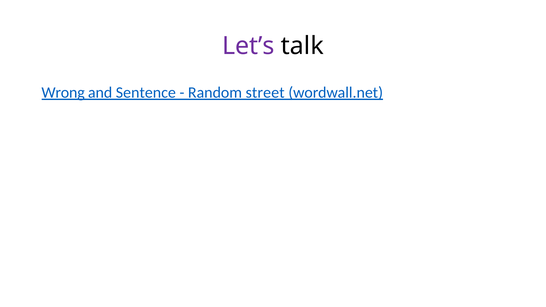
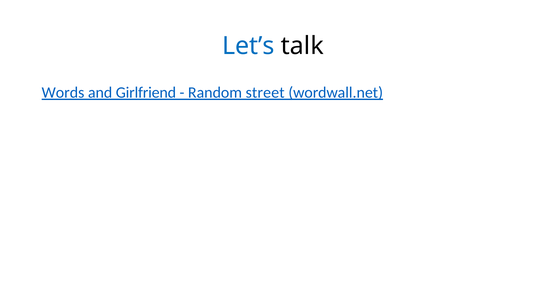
Let’s colour: purple -> blue
Wrong: Wrong -> Words
Sentence: Sentence -> Girlfriend
